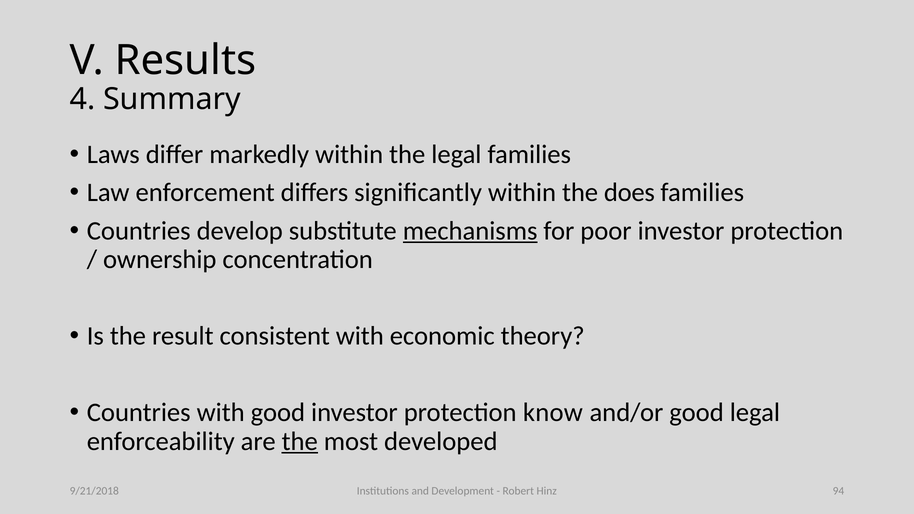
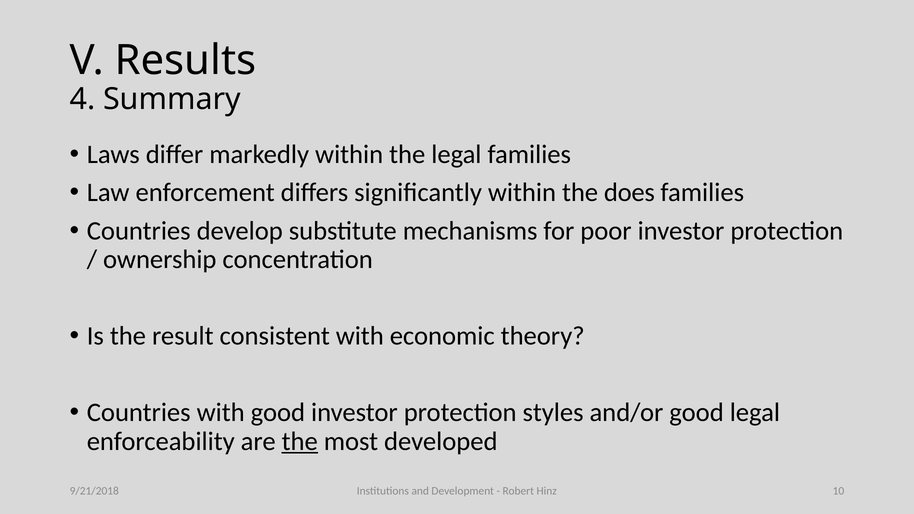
mechanisms underline: present -> none
know: know -> styles
94: 94 -> 10
